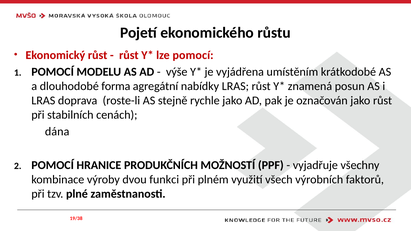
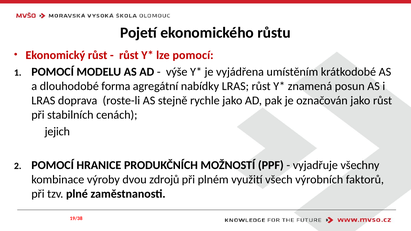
dána: dána -> jejich
funkci: funkci -> zdrojů
